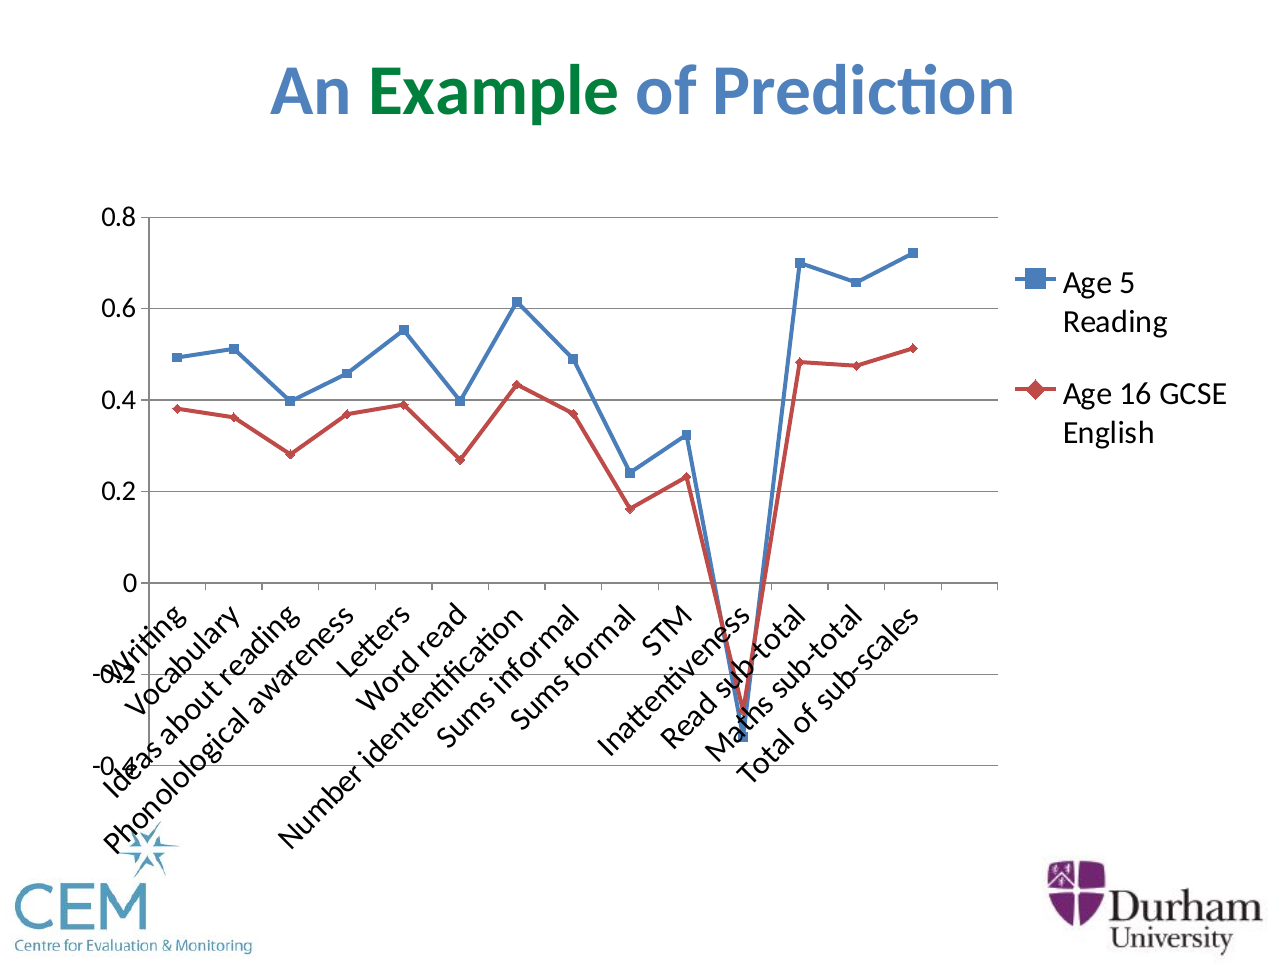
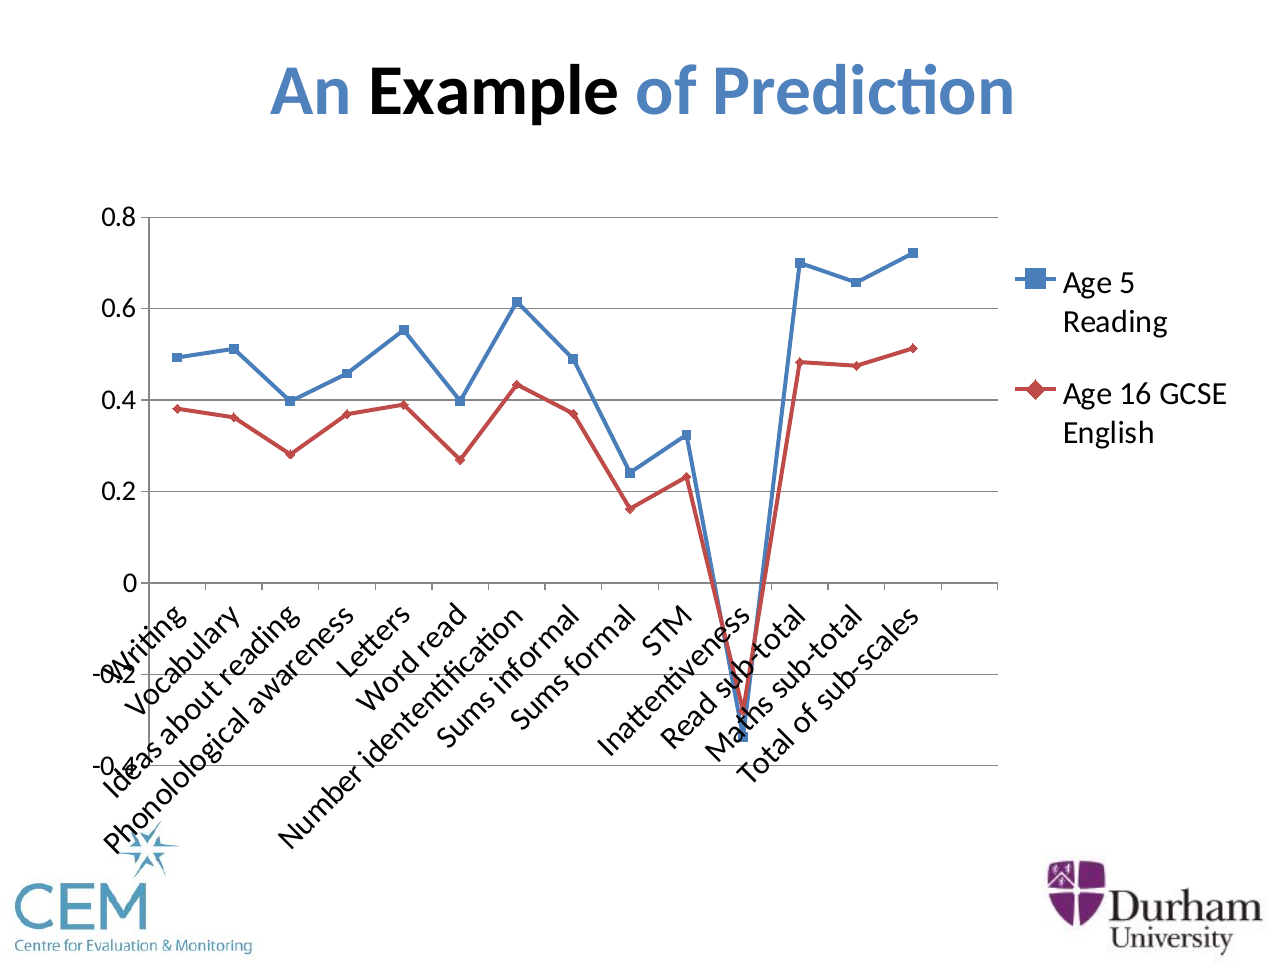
Example colour: green -> black
